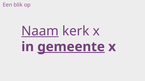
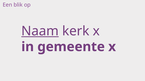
gemeente underline: present -> none
